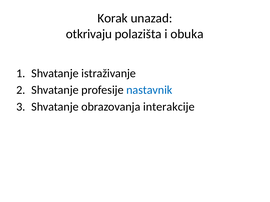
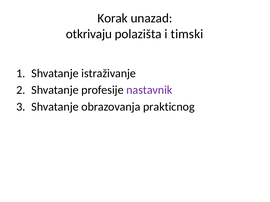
obuka: obuka -> timski
nastavnik colour: blue -> purple
interakcije: interakcije -> prakticnog
